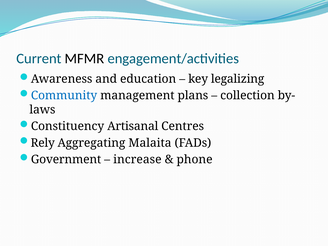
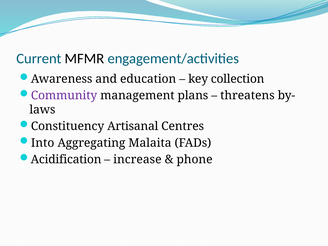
legalizing: legalizing -> collection
Community colour: blue -> purple
collection: collection -> threatens
Rely: Rely -> Into
Government: Government -> Acidification
